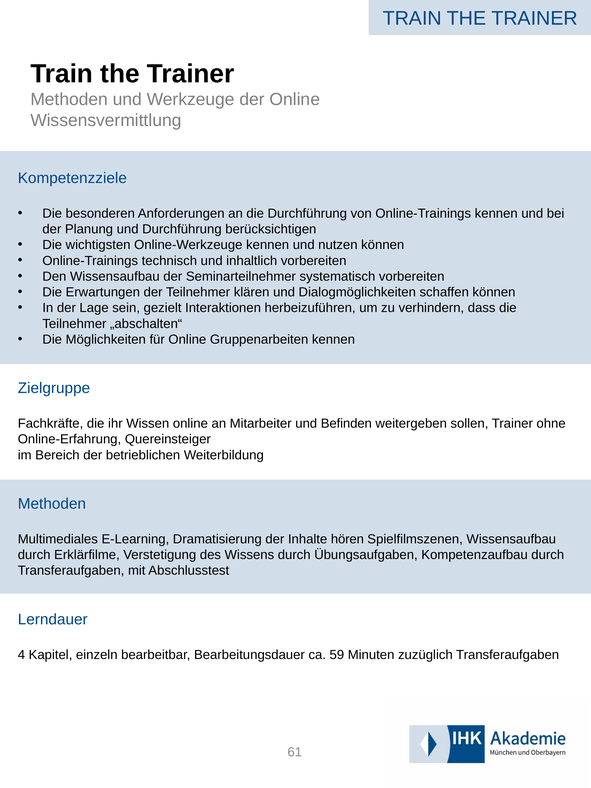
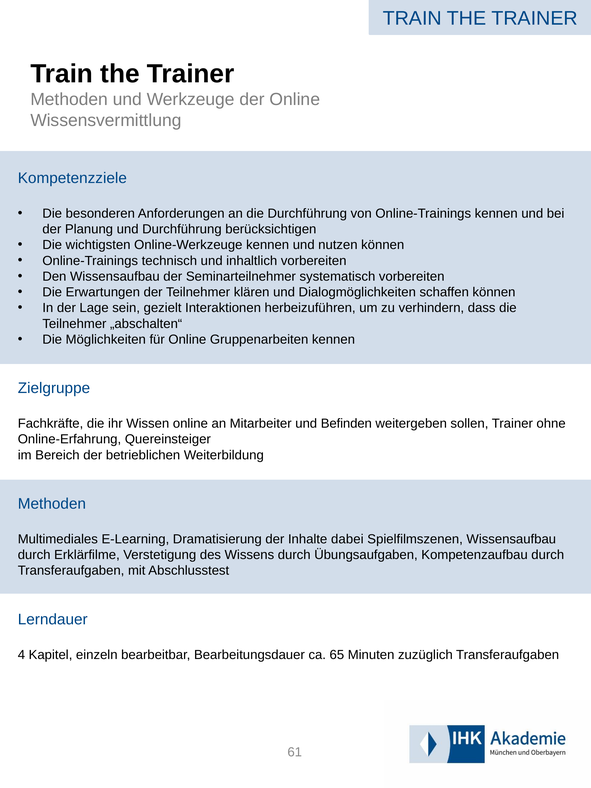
hören: hören -> dabei
59: 59 -> 65
